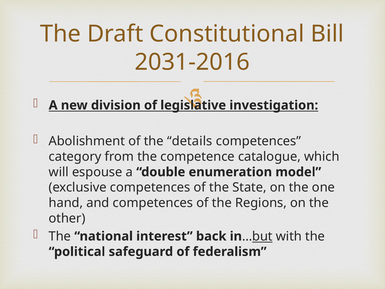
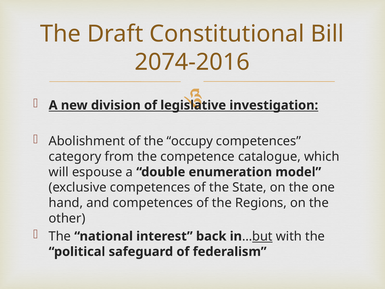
2031-2016: 2031-2016 -> 2074-2016
details: details -> occupy
